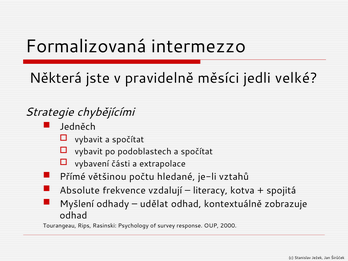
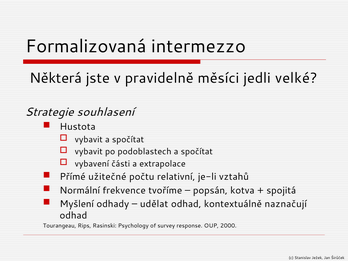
chybějícími: chybějícími -> souhlasení
Jedněch: Jedněch -> Hustota
většinou: většinou -> užitečné
hledané: hledané -> relativní
Absolute: Absolute -> Normální
vzdalují: vzdalují -> tvoříme
literacy: literacy -> popsán
zobrazuje: zobrazuje -> naznačují
